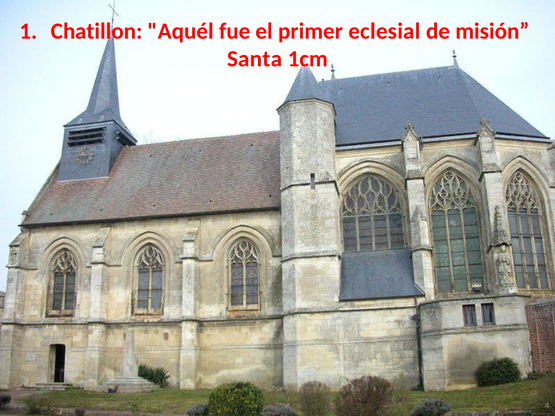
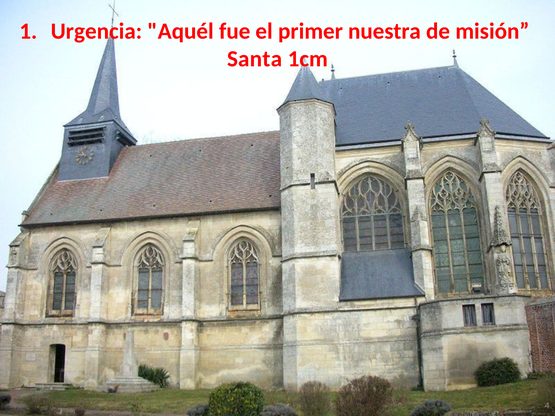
Chatillon: Chatillon -> Urgencia
eclesial: eclesial -> nuestra
